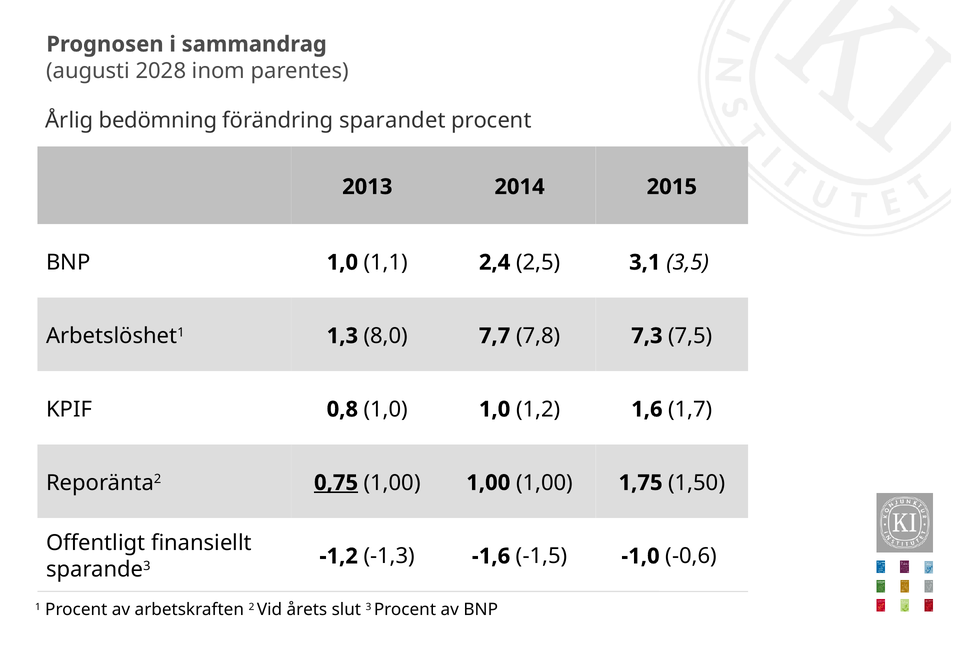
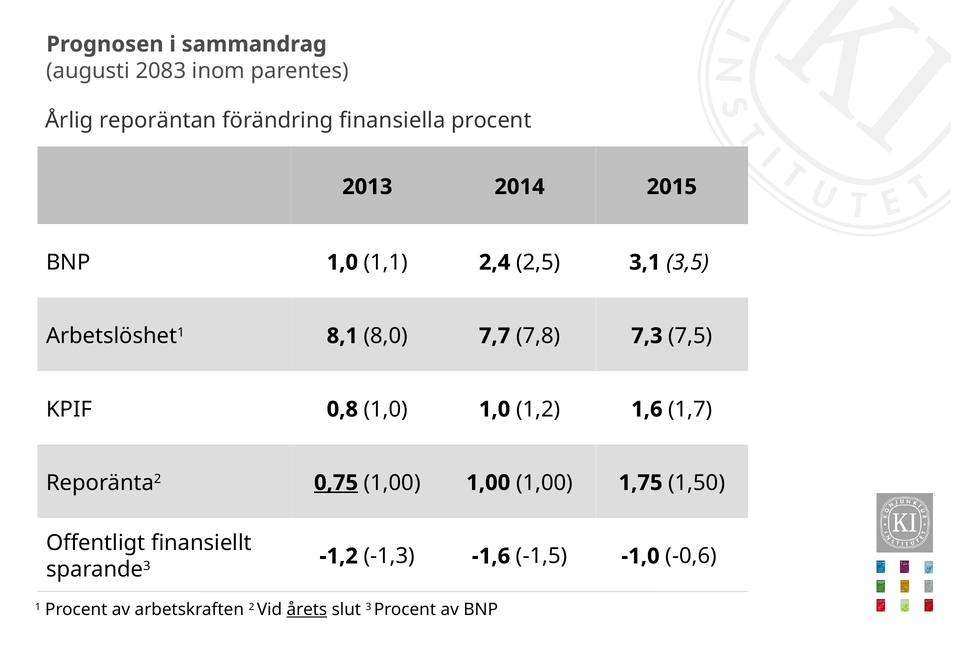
2028: 2028 -> 2083
bedömning: bedömning -> reporäntan
sparandet: sparandet -> finansiella
1,3: 1,3 -> 8,1
årets underline: none -> present
